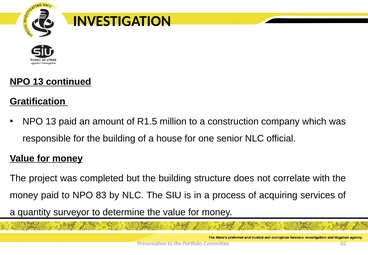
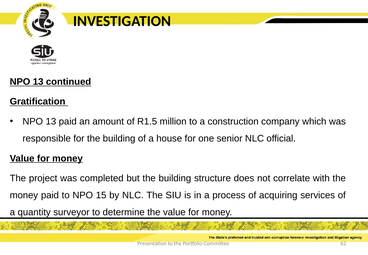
83: 83 -> 15
